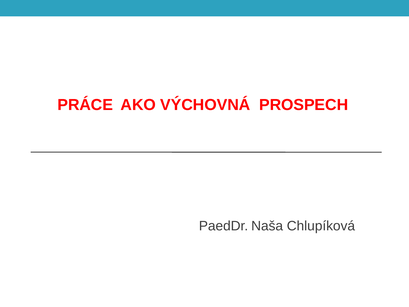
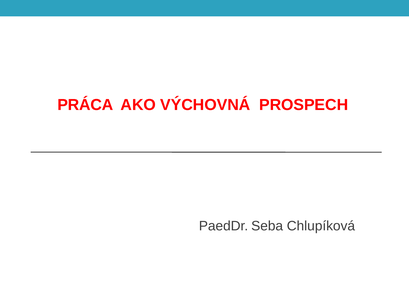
PRÁCE: PRÁCE -> PRÁCA
Naša: Naša -> Seba
